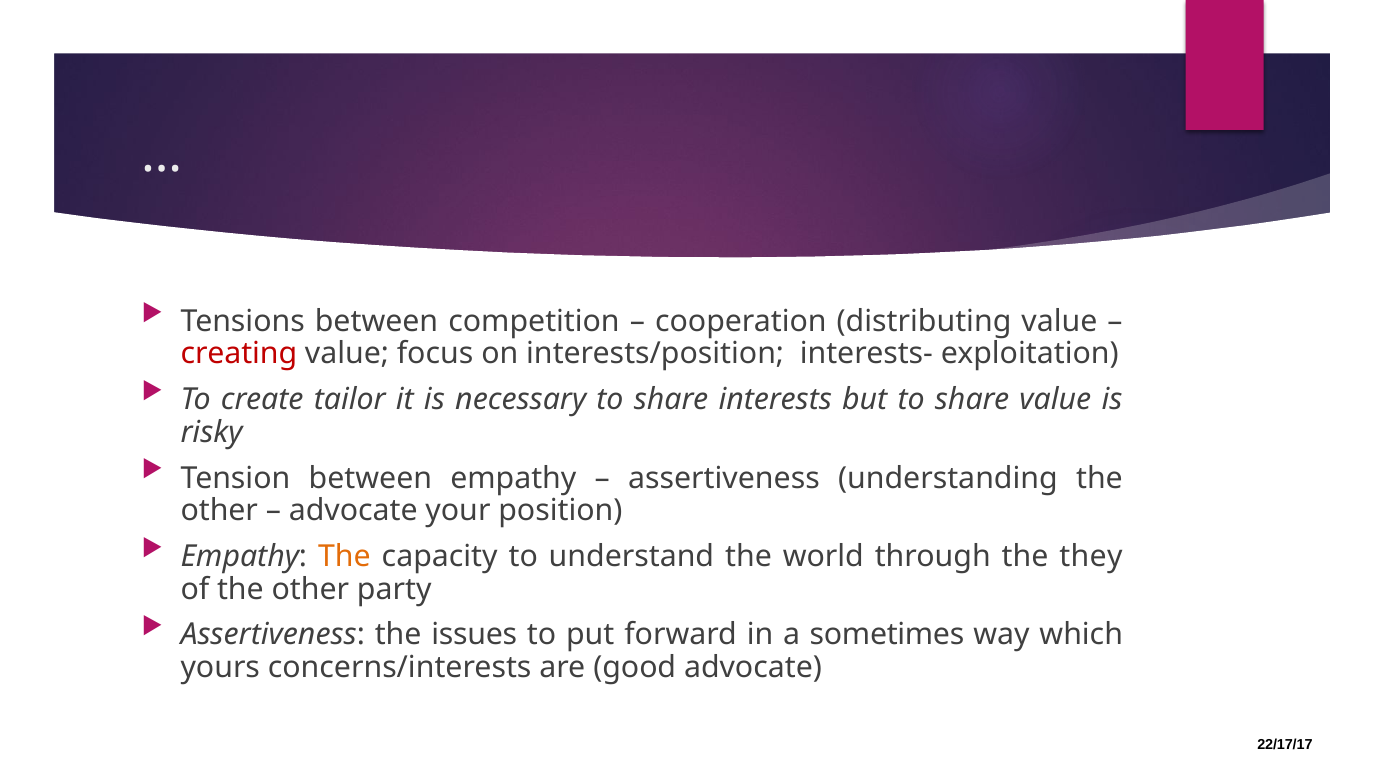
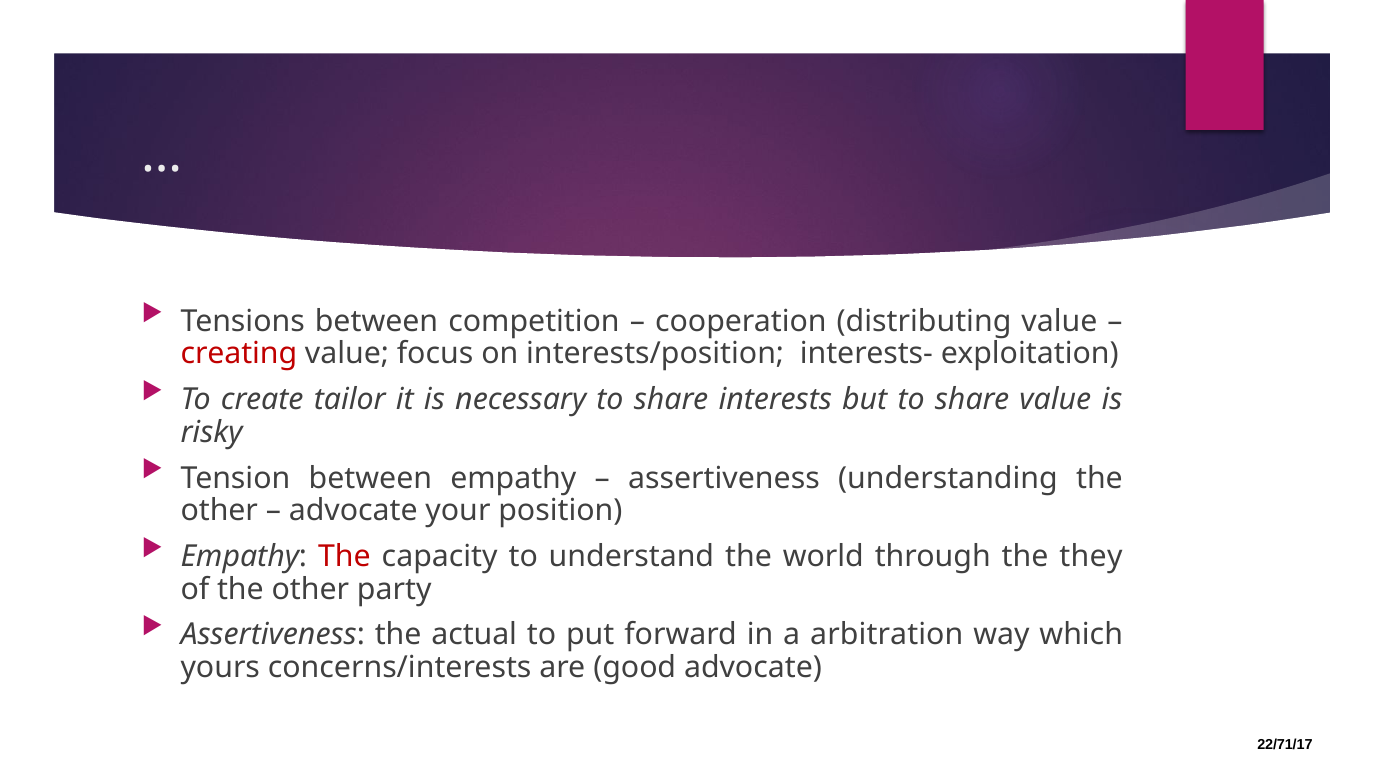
The at (344, 556) colour: orange -> red
issues: issues -> actual
sometimes: sometimes -> arbitration
22/17/17: 22/17/17 -> 22/71/17
